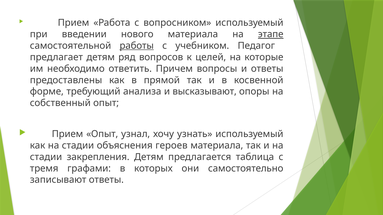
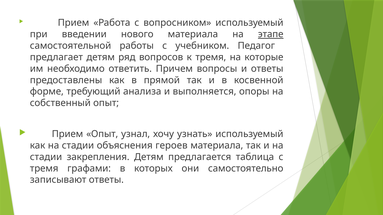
работы underline: present -> none
к целей: целей -> тремя
высказывают: высказывают -> выполняется
